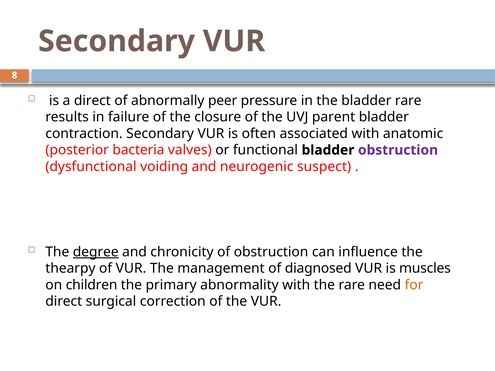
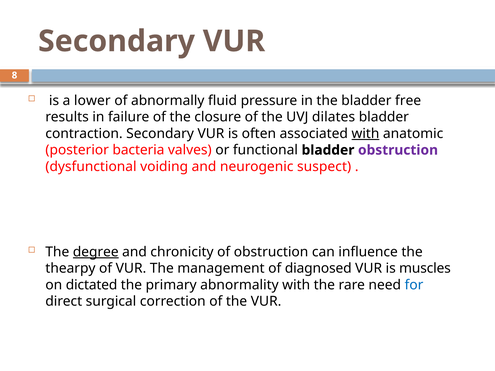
a direct: direct -> lower
peer: peer -> fluid
bladder rare: rare -> free
parent: parent -> dilates
with at (365, 134) underline: none -> present
children: children -> dictated
for colour: orange -> blue
